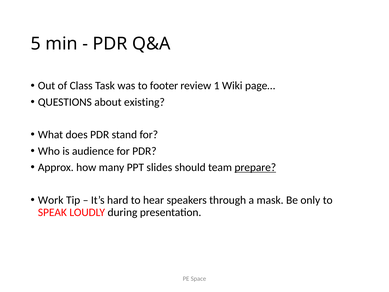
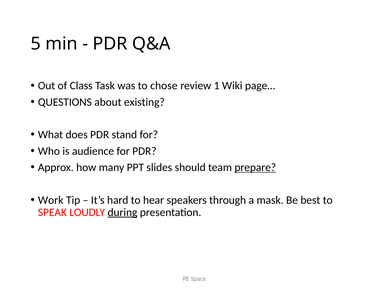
footer: footer -> chose
only: only -> best
during underline: none -> present
